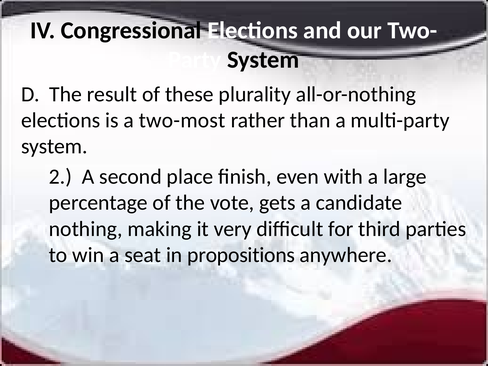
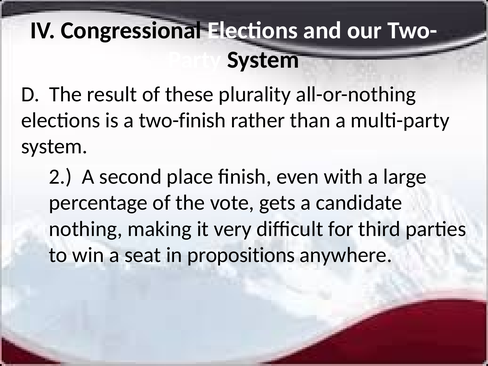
two-most: two-most -> two-finish
